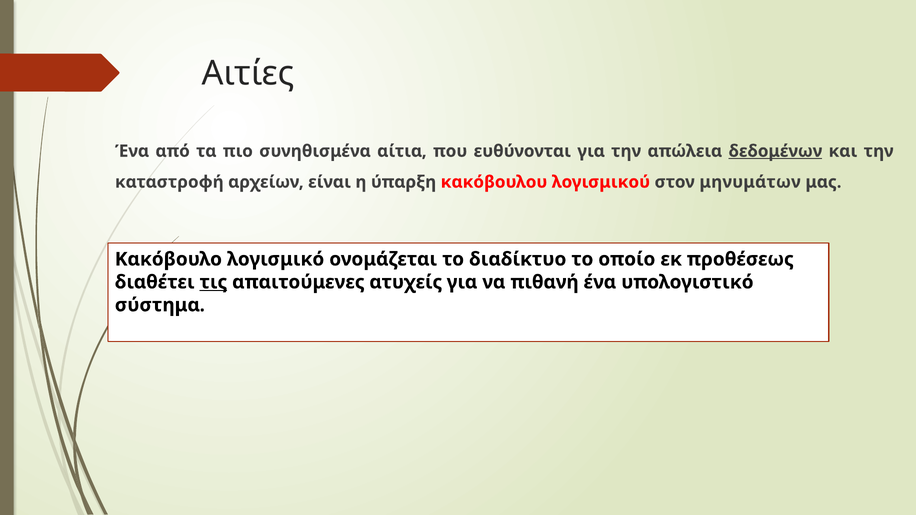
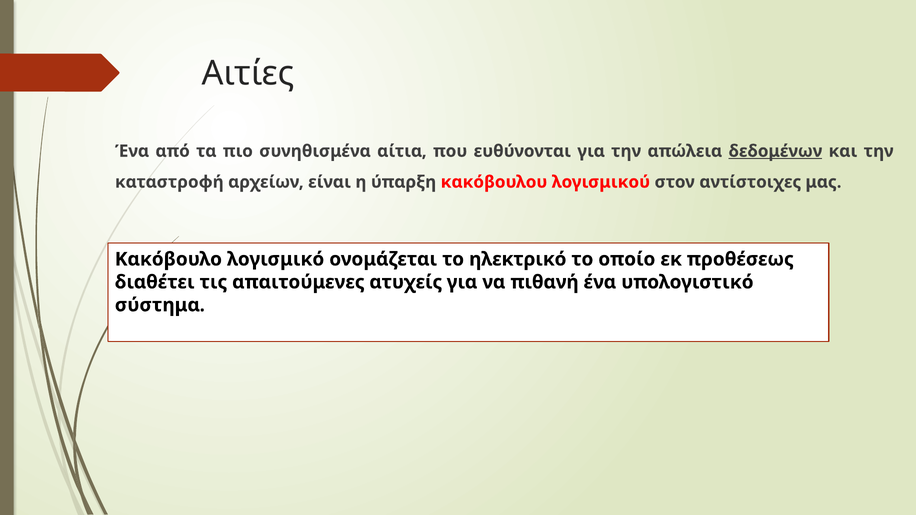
μηνυμάτων: μηνυμάτων -> αντίστοιχες
διαδίκτυο: διαδίκτυο -> ηλεκτρικό
τις underline: present -> none
